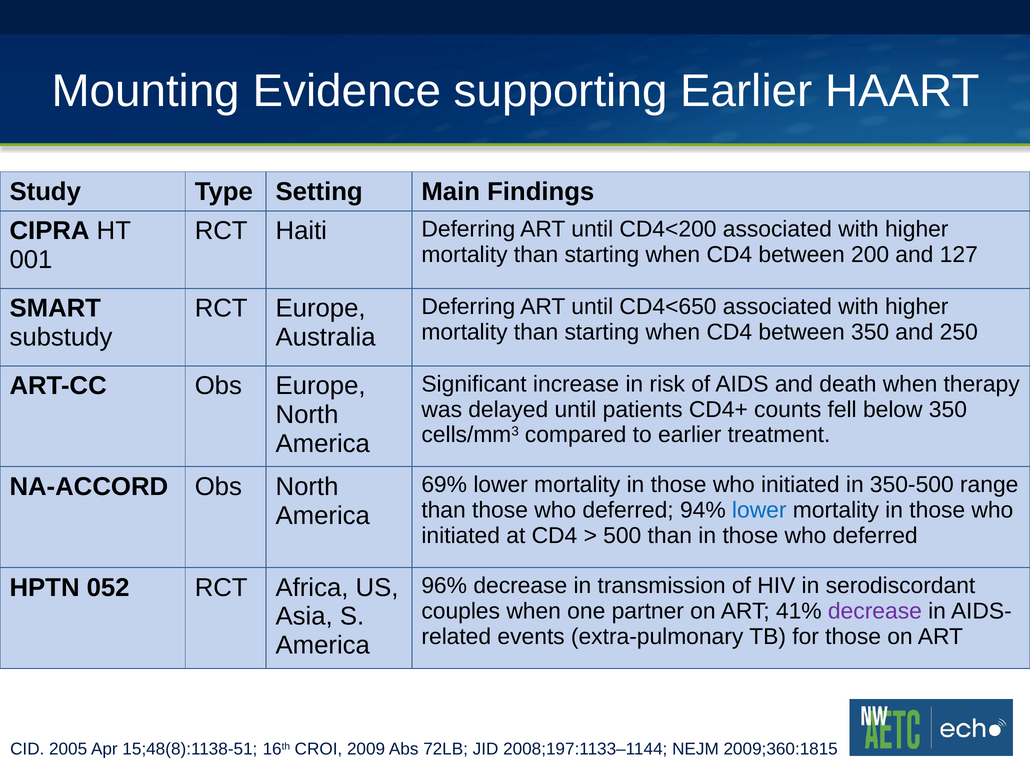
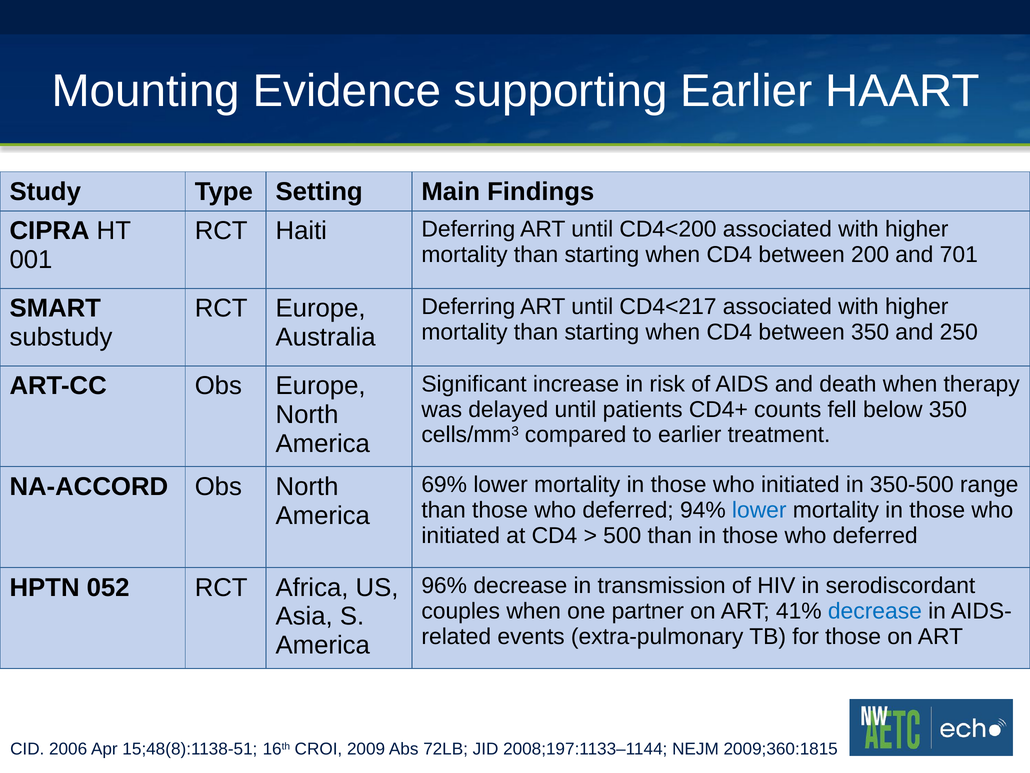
127: 127 -> 701
CD4<650: CD4<650 -> CD4<217
decrease at (875, 611) colour: purple -> blue
2005: 2005 -> 2006
